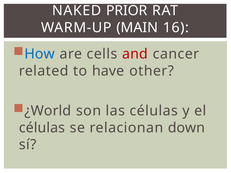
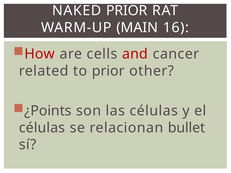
How colour: blue -> red
to have: have -> prior
¿World: ¿World -> ¿Points
down: down -> bullet
